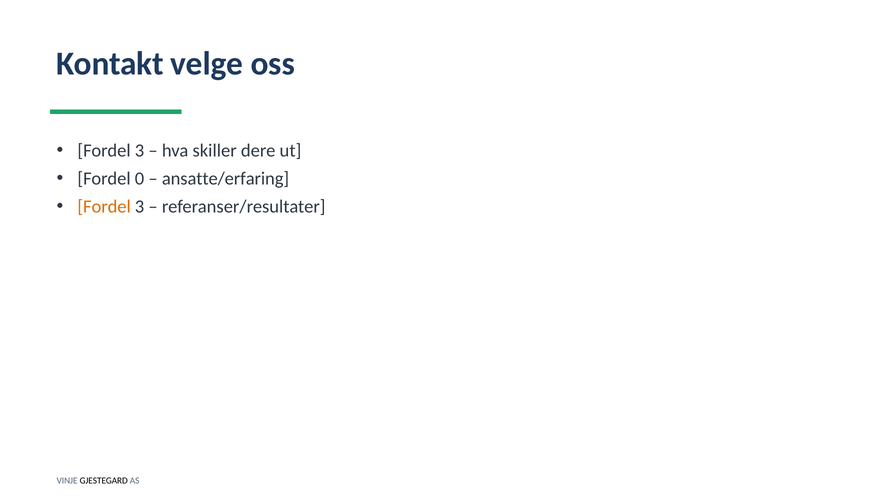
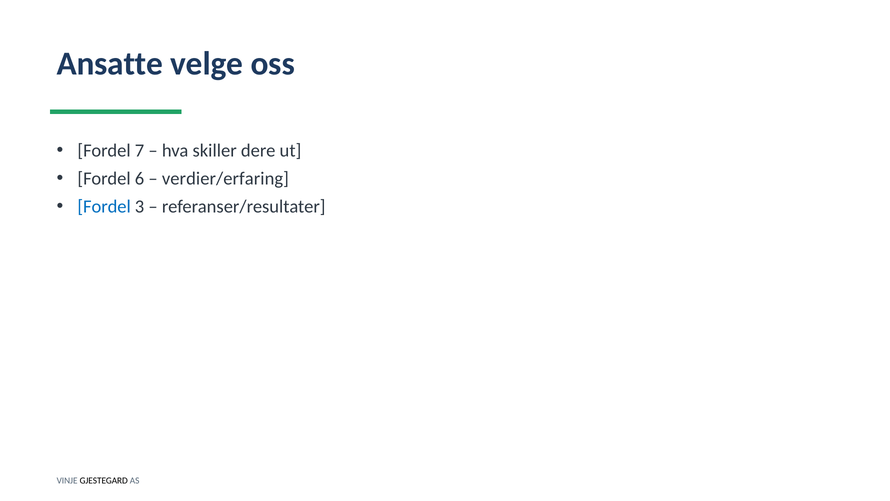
Kontakt: Kontakt -> Ansatte
3 at (140, 151): 3 -> 7
0: 0 -> 6
ansatte/erfaring: ansatte/erfaring -> verdier/erfaring
Fordel at (104, 206) colour: orange -> blue
